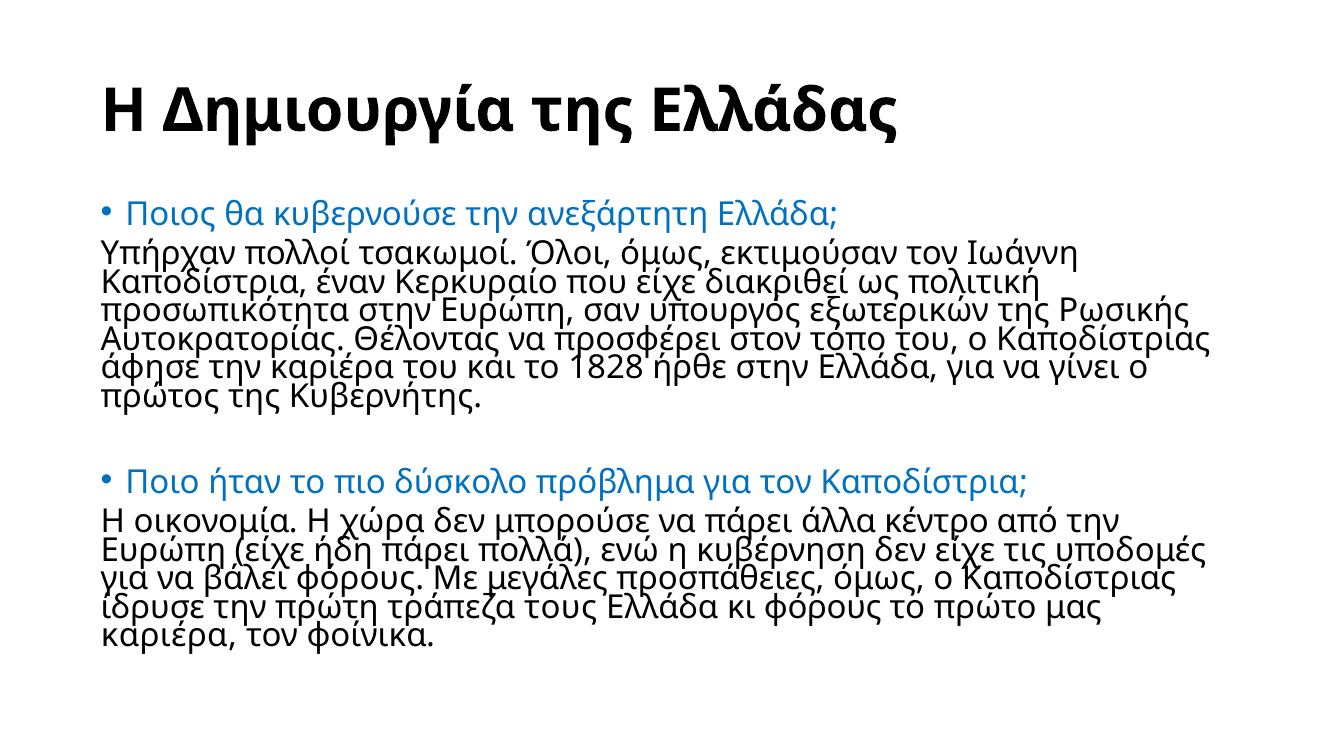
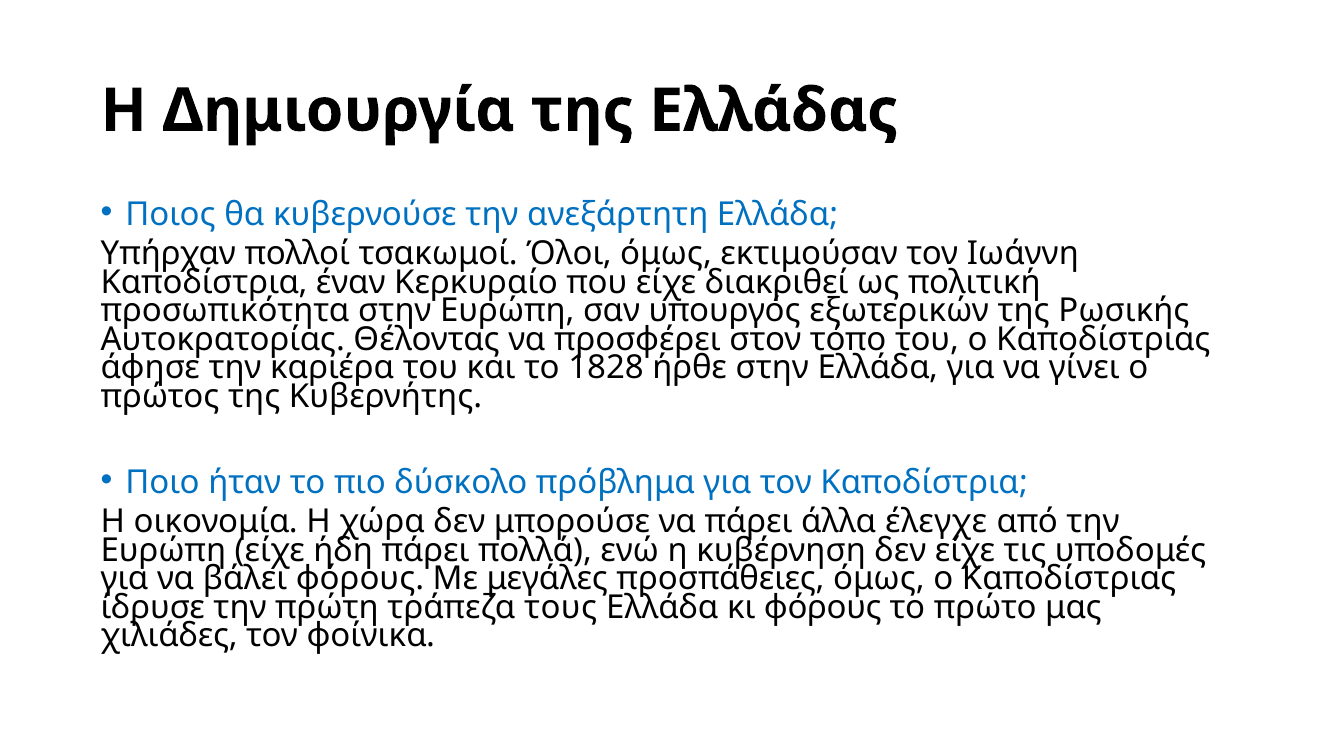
κέντρο: κέντρο -> έλεγχε
καριέρα at (169, 636): καριέρα -> χιλιάδες
